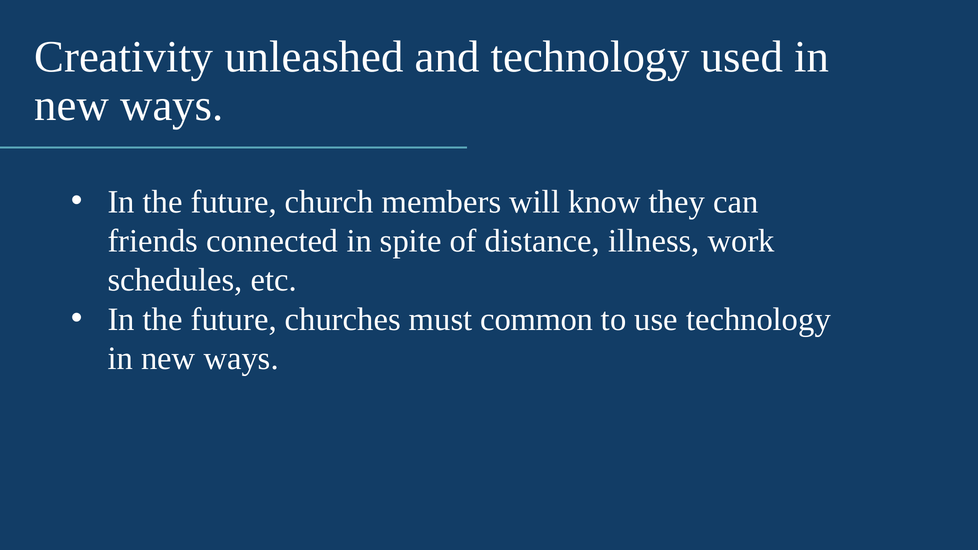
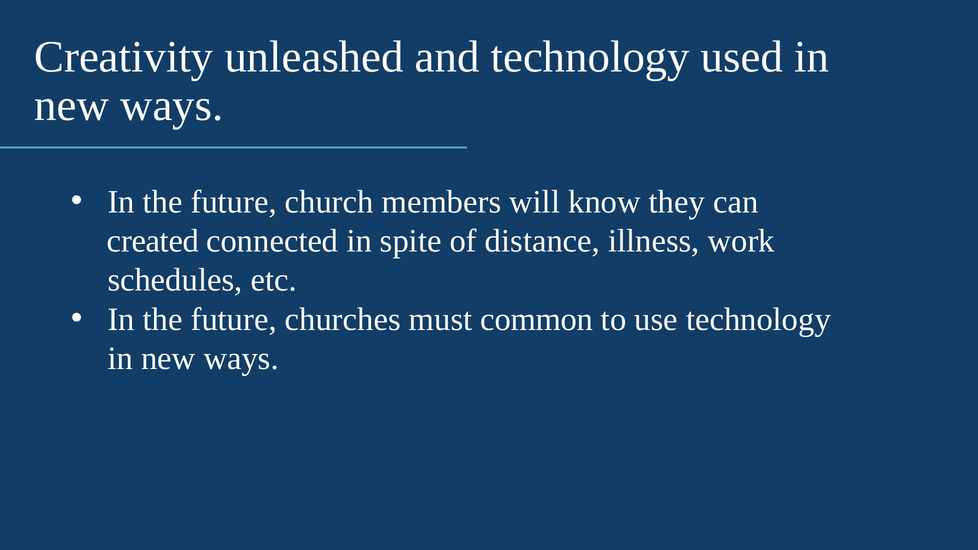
friends: friends -> created
